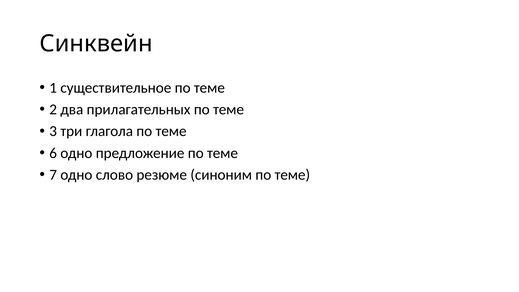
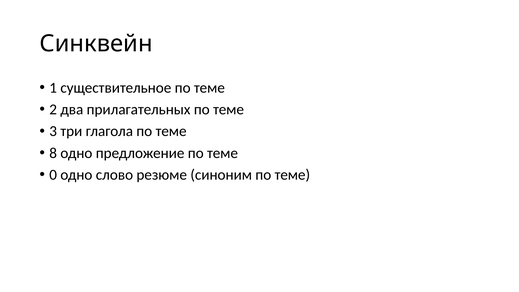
6: 6 -> 8
7: 7 -> 0
